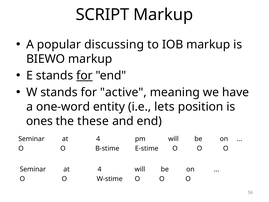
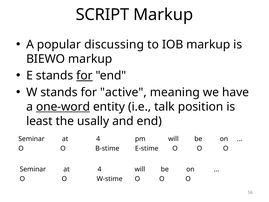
one-word underline: none -> present
lets: lets -> talk
ones: ones -> least
these: these -> usally
